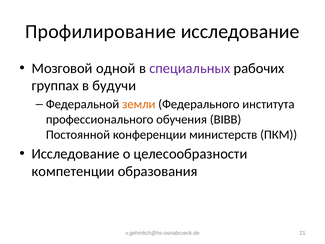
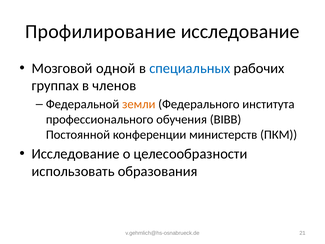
специальных colour: purple -> blue
будучи: будучи -> членов
компетенции: компетенции -> использовать
